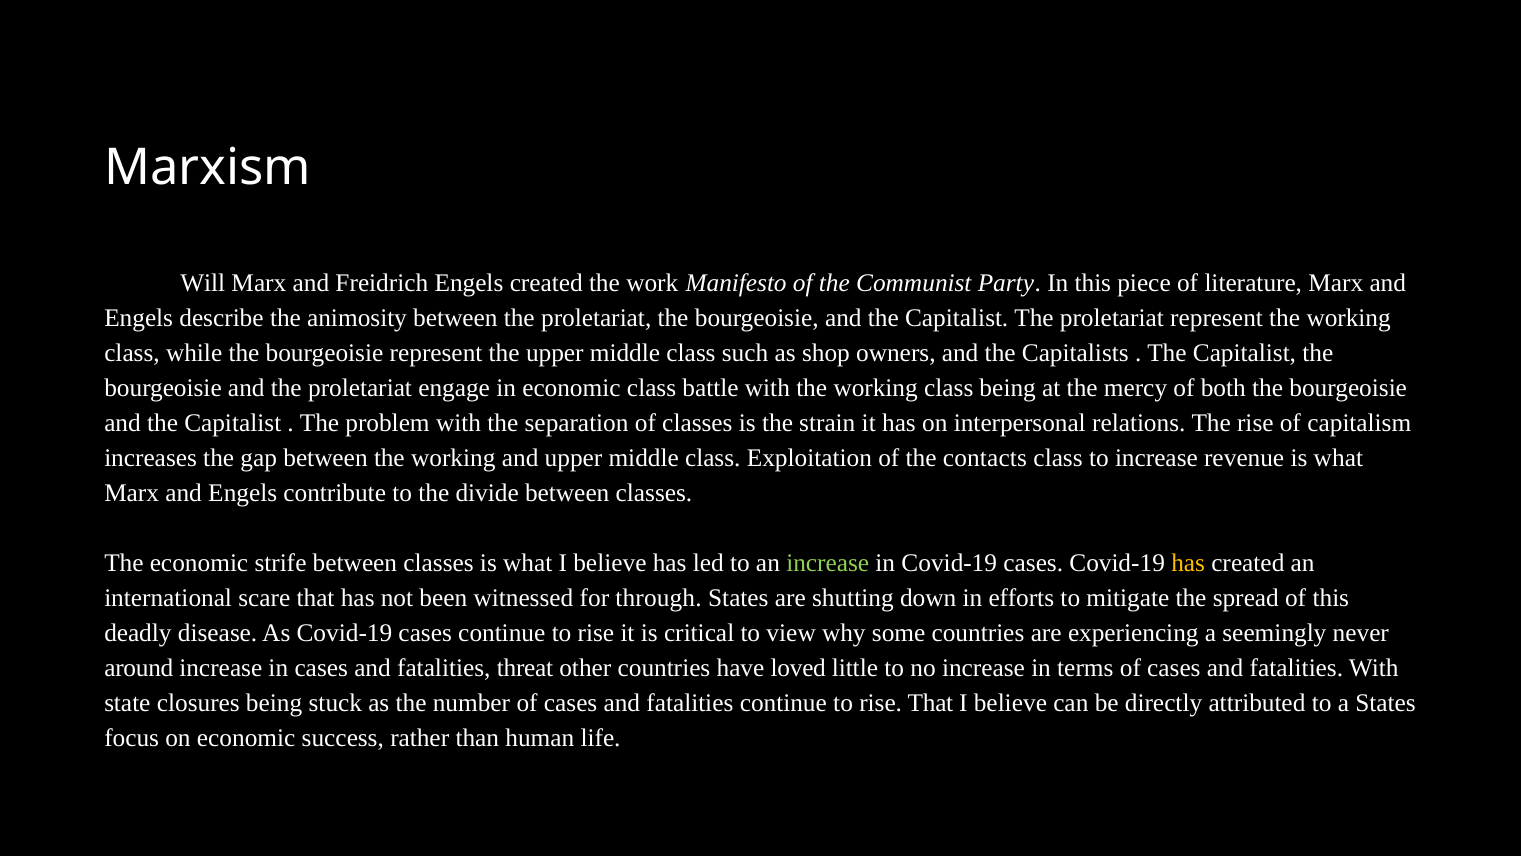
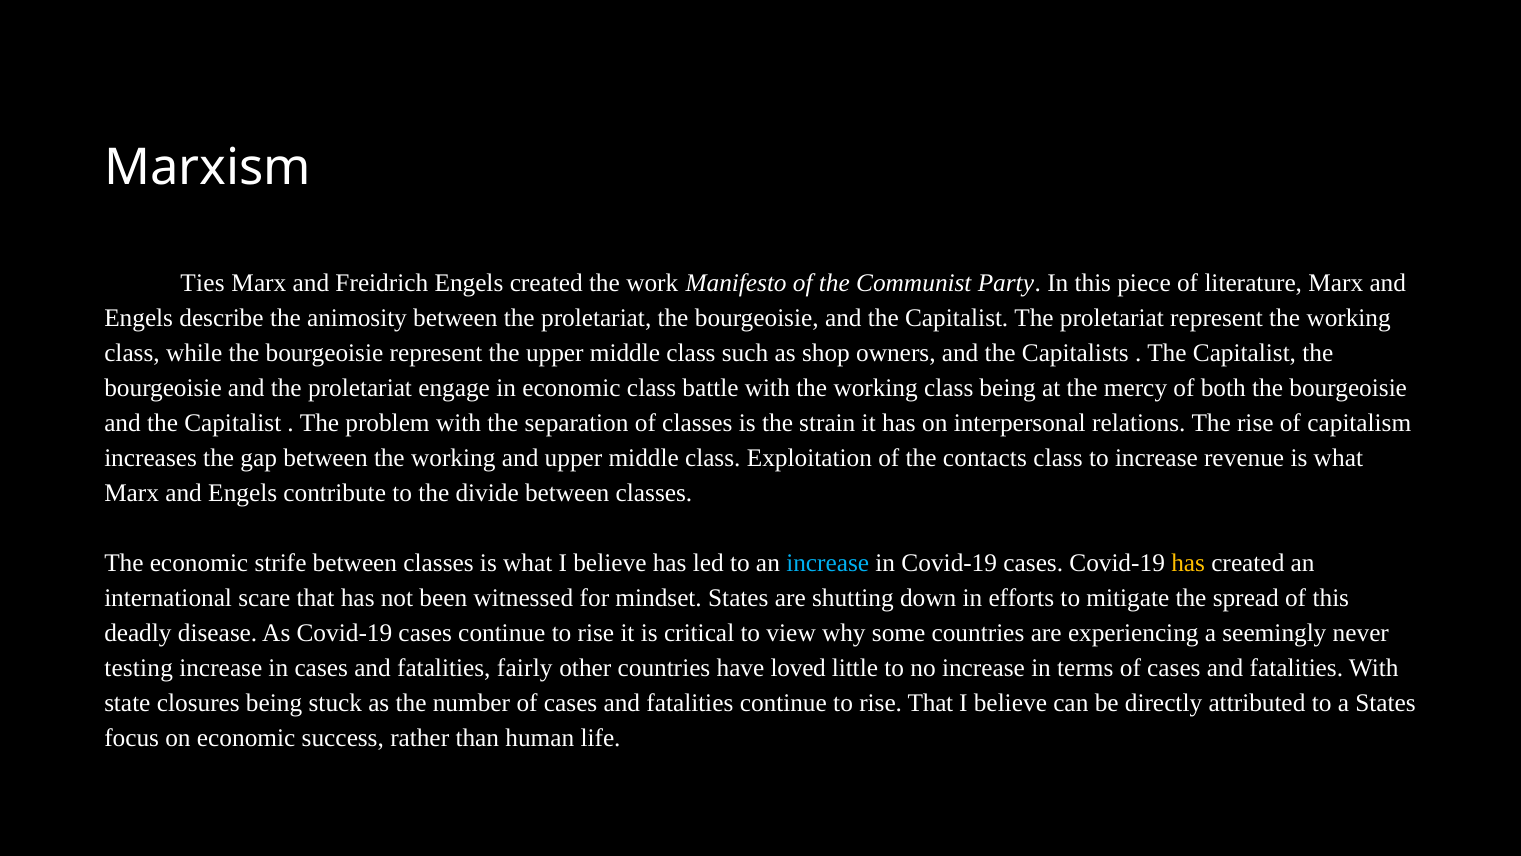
Will: Will -> Ties
increase at (828, 563) colour: light green -> light blue
through: through -> mindset
around: around -> testing
threat: threat -> fairly
